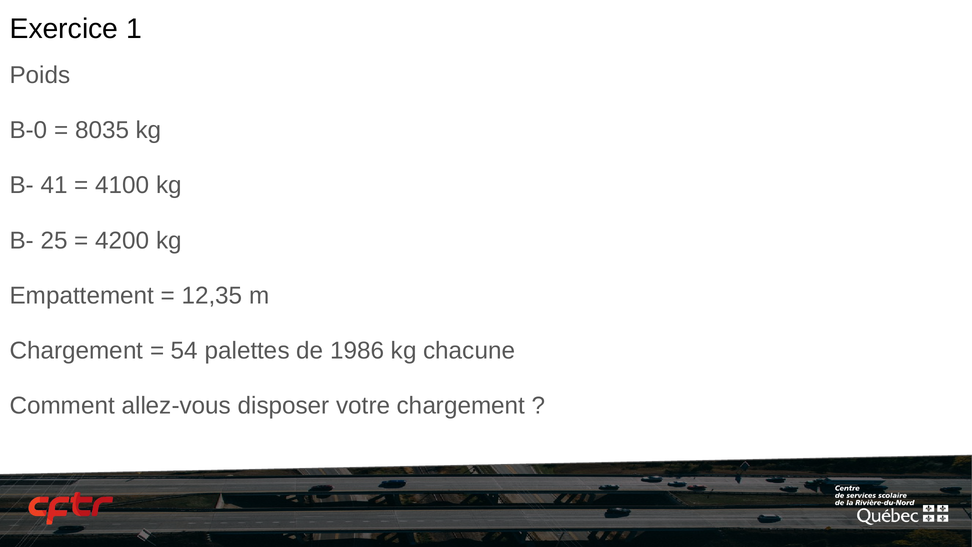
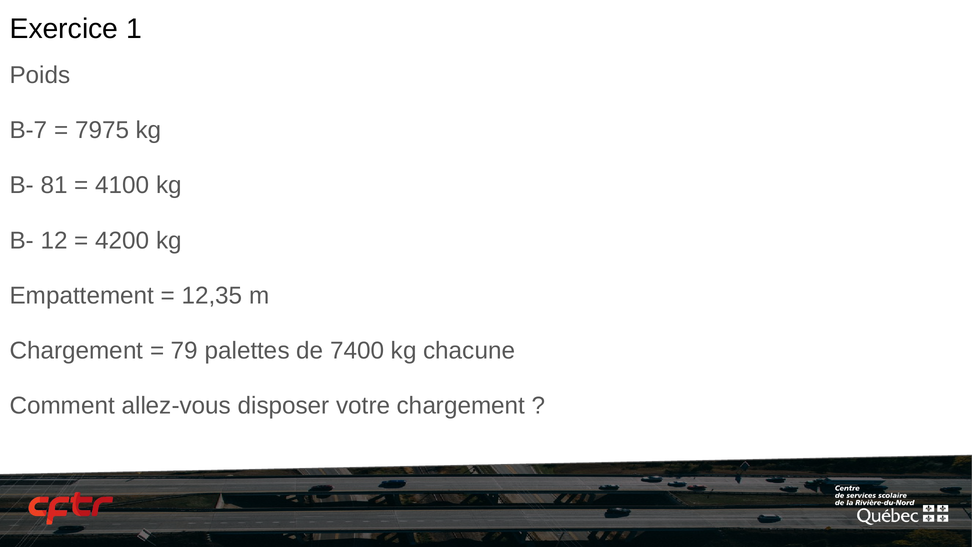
B-0: B-0 -> B-7
8035: 8035 -> 7975
41: 41 -> 81
25: 25 -> 12
54: 54 -> 79
1986: 1986 -> 7400
